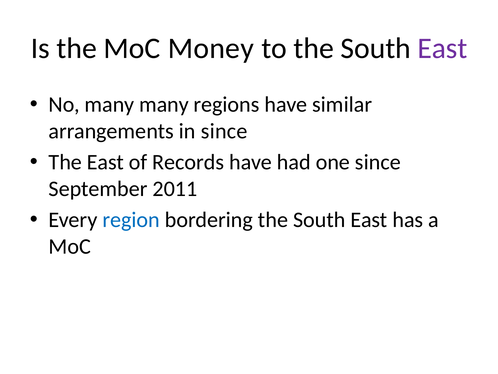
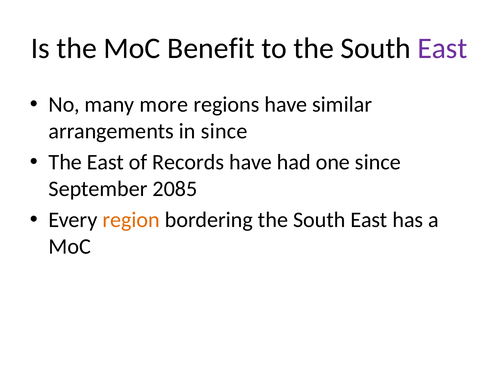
Money: Money -> Benefit
many many: many -> more
2011: 2011 -> 2085
region colour: blue -> orange
